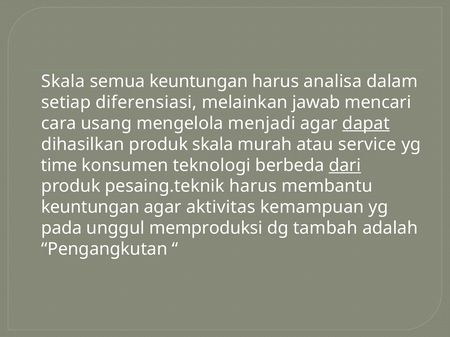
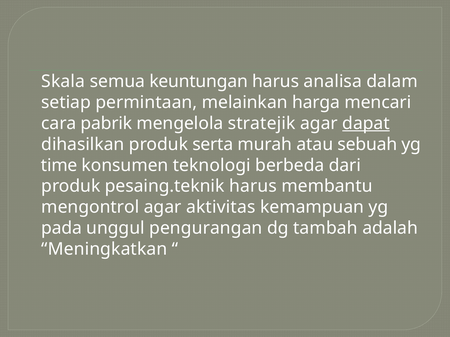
diferensiasi: diferensiasi -> permintaan
jawab: jawab -> harga
usang: usang -> pabrik
menjadi: menjadi -> stratejik
produk skala: skala -> serta
service: service -> sebuah
dari underline: present -> none
keuntungan at (90, 208): keuntungan -> mengontrol
memproduksi: memproduksi -> pengurangan
Pengangkutan: Pengangkutan -> Meningkatkan
